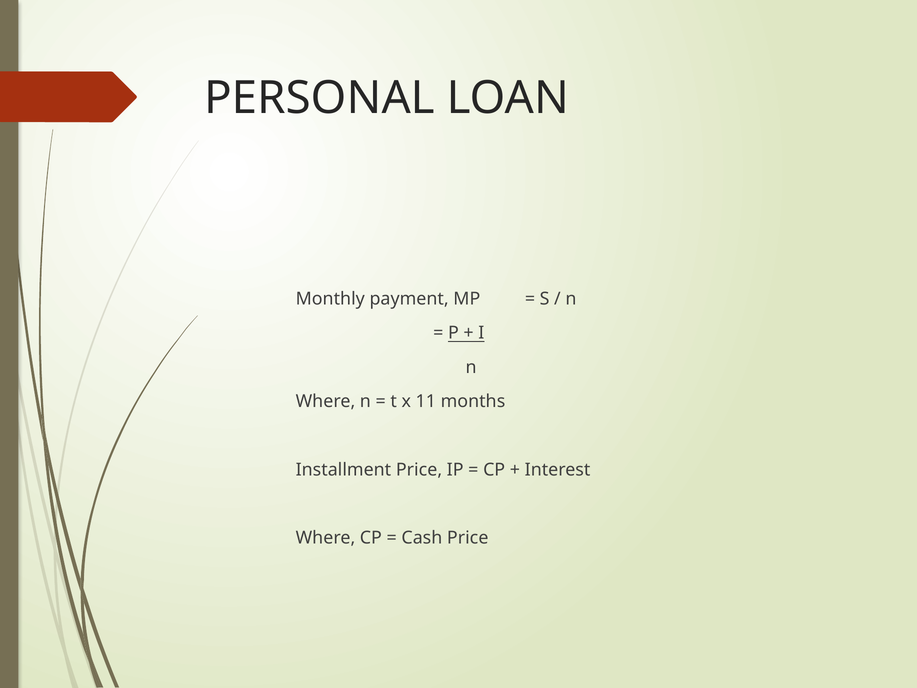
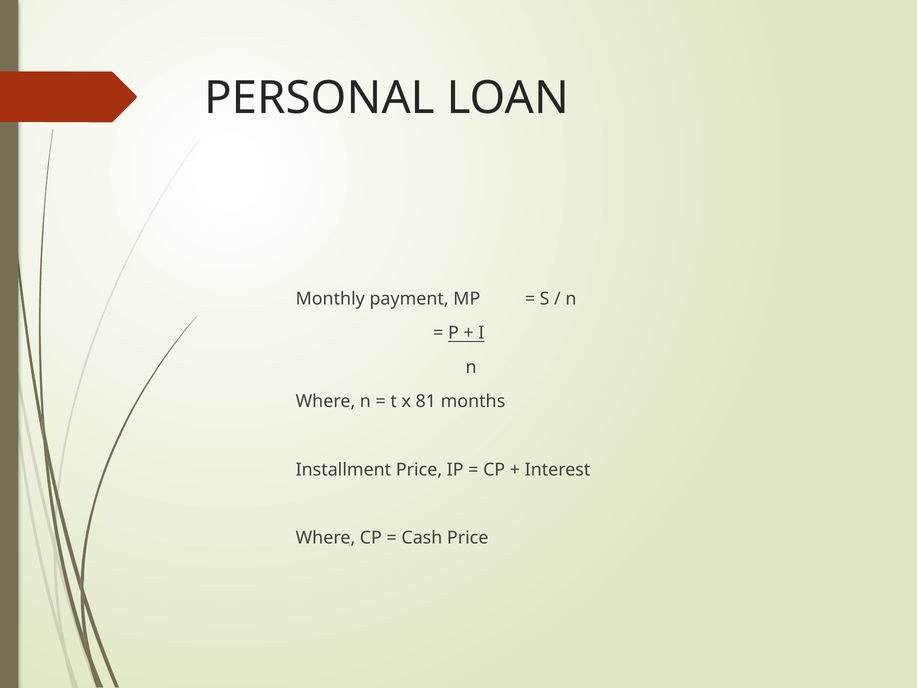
11: 11 -> 81
